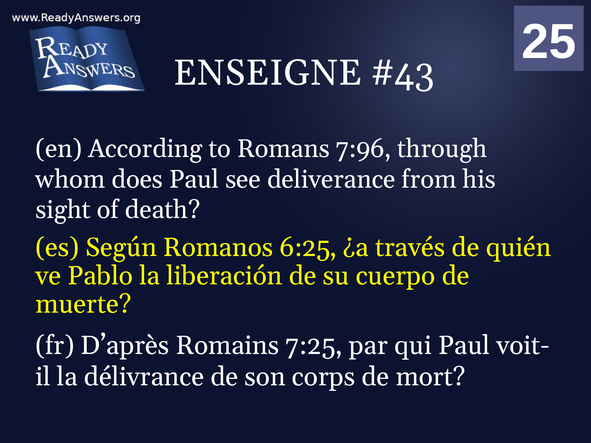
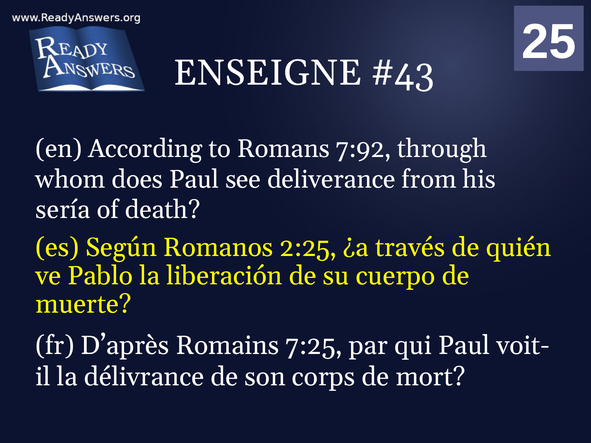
7:96: 7:96 -> 7:92
sight: sight -> sería
6:25: 6:25 -> 2:25
